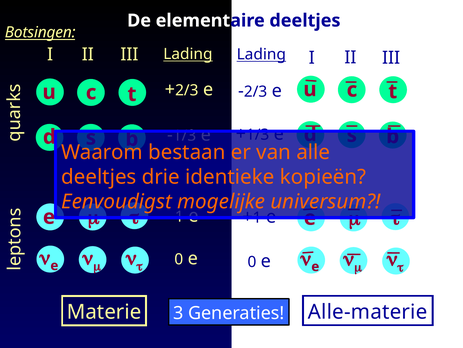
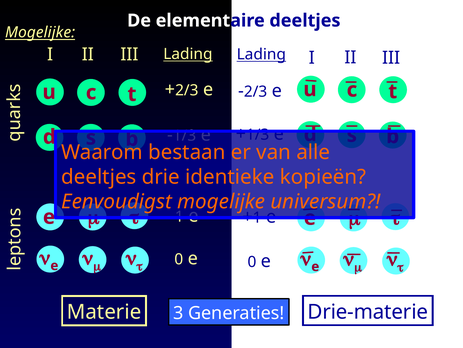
Botsingen at (40, 32): Botsingen -> Mogelijke
Alle-materie: Alle-materie -> Drie-materie
